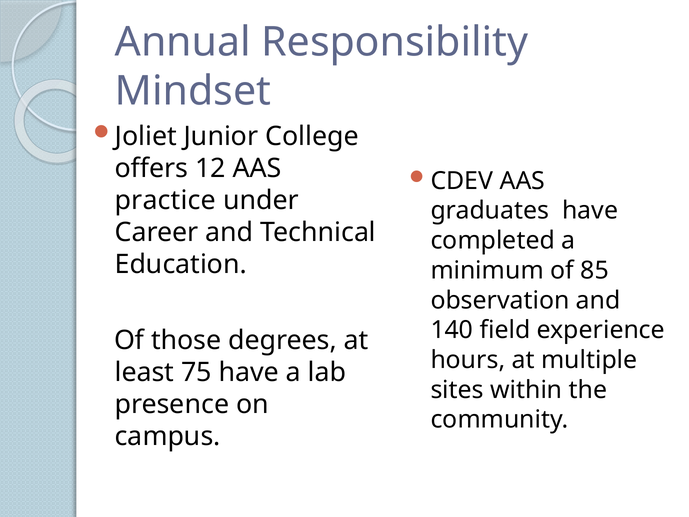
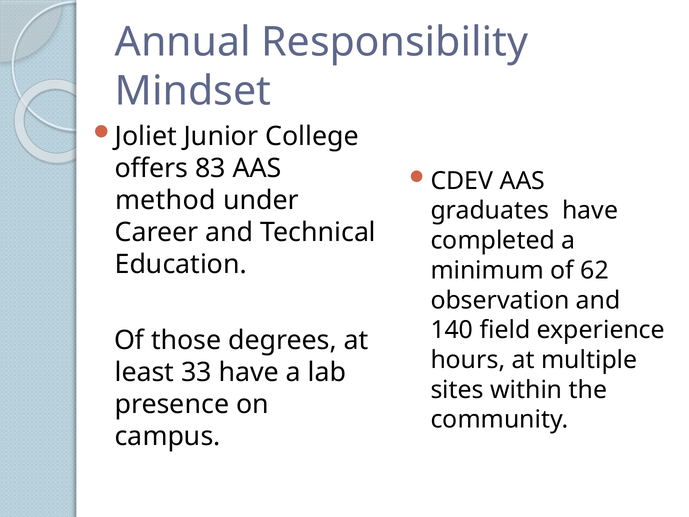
12: 12 -> 83
practice: practice -> method
85: 85 -> 62
75: 75 -> 33
